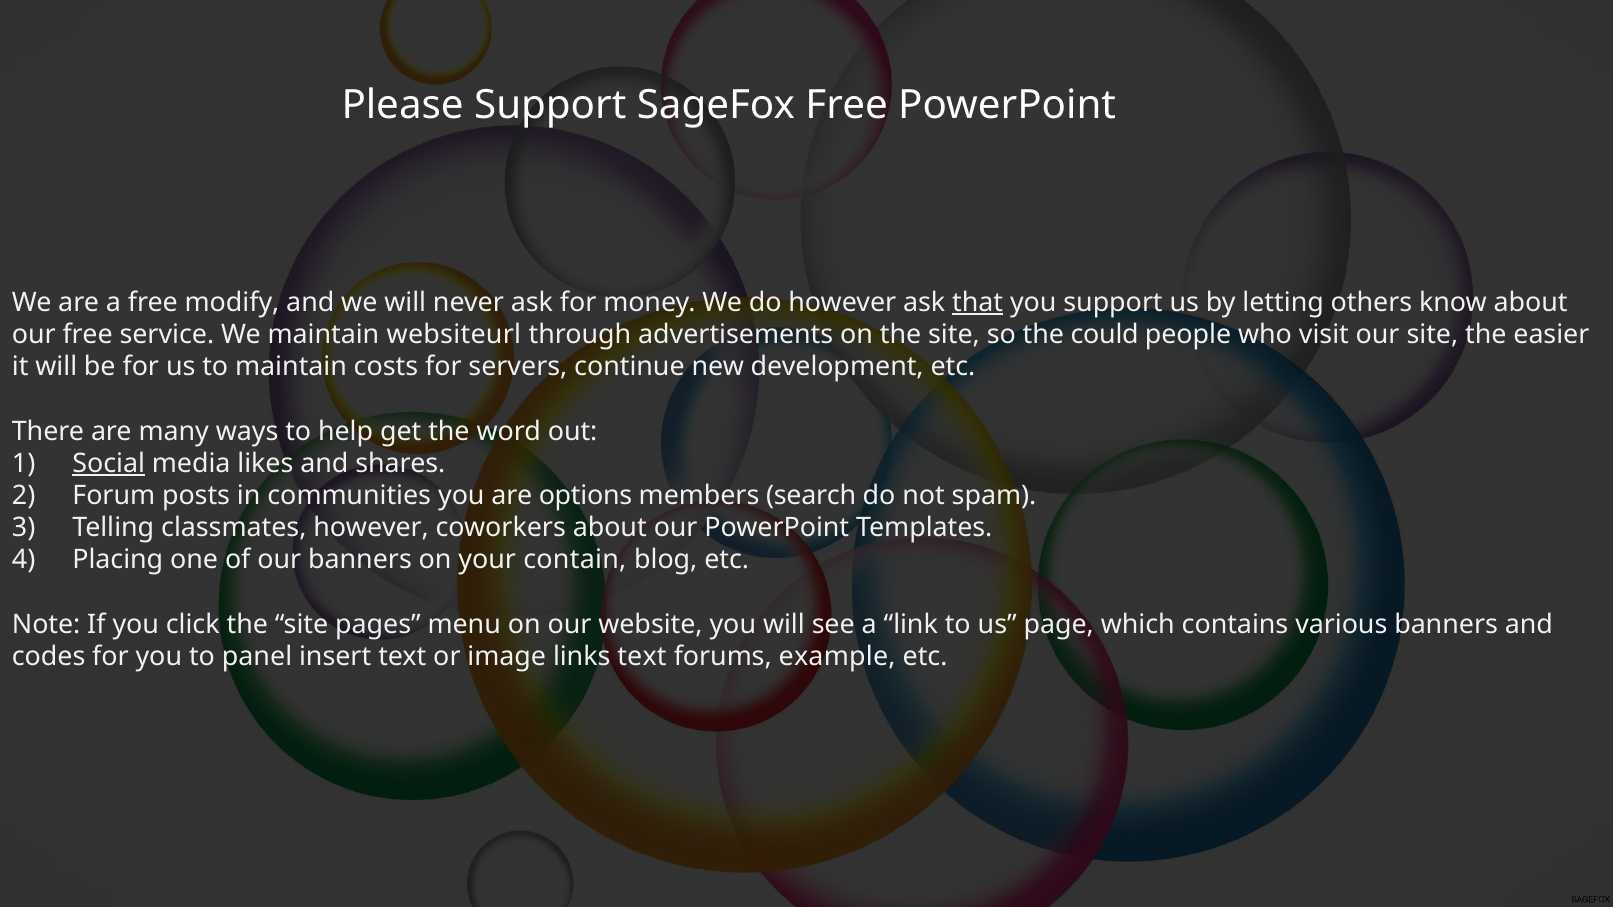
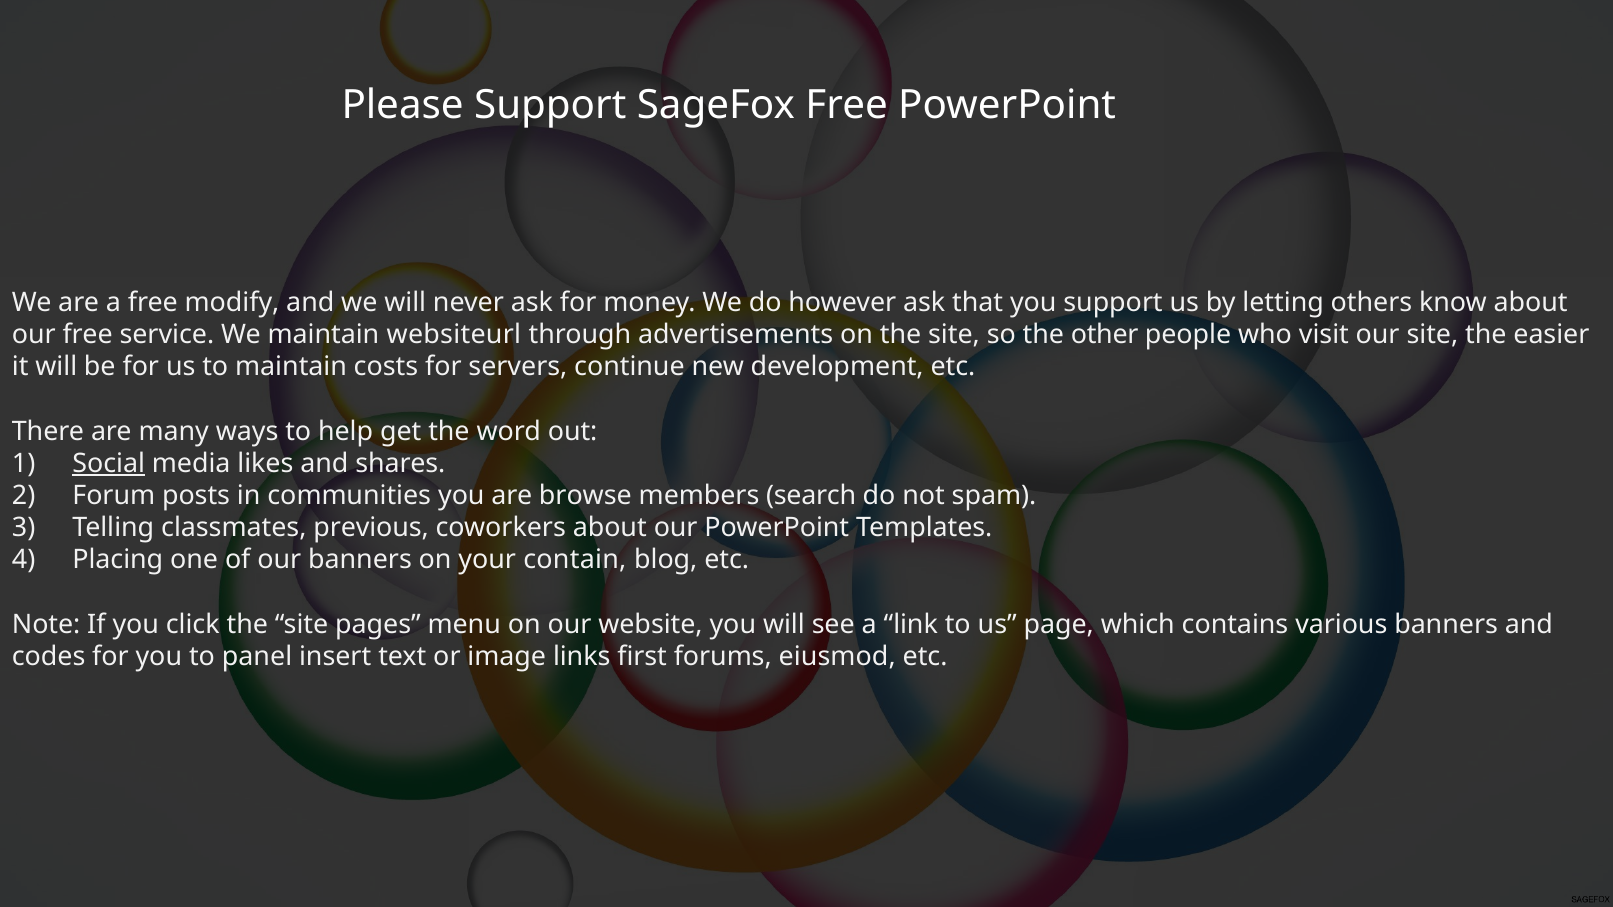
that underline: present -> none
could: could -> other
options: options -> browse
classmates however: however -> previous
links text: text -> first
example: example -> eiusmod
